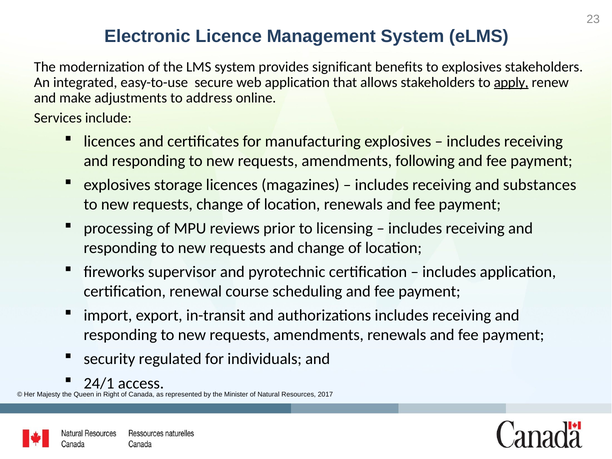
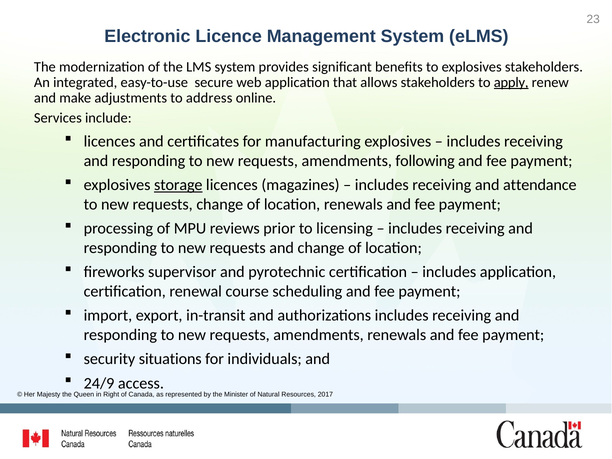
storage underline: none -> present
substances: substances -> attendance
regulated: regulated -> situations
24/1: 24/1 -> 24/9
